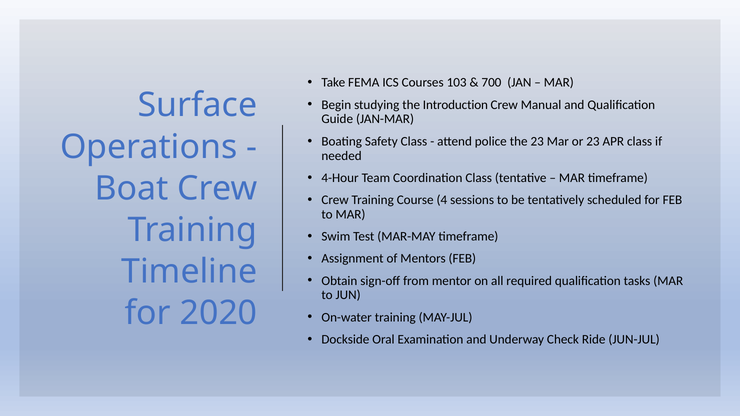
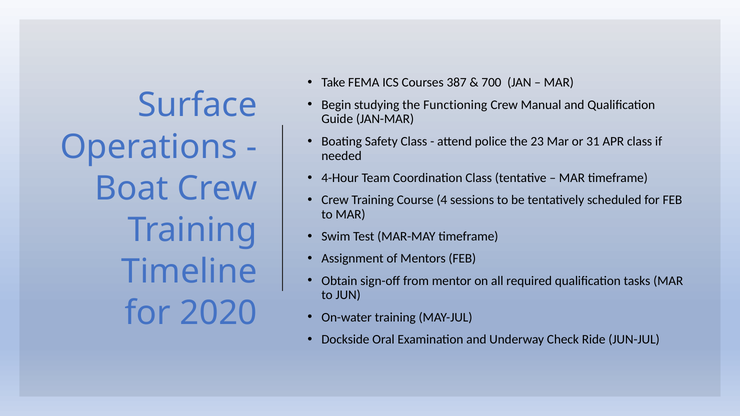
103: 103 -> 387
Introduction: Introduction -> Functioning
or 23: 23 -> 31
